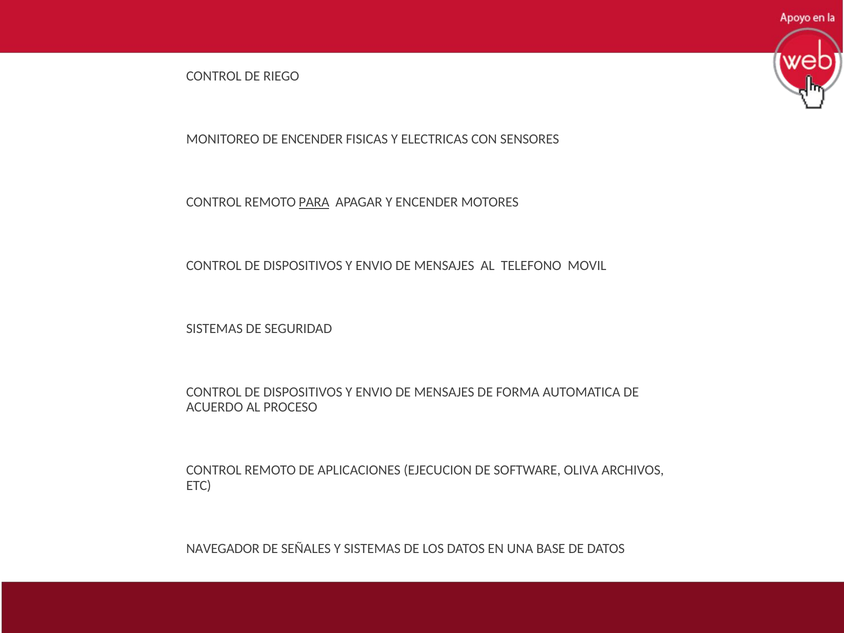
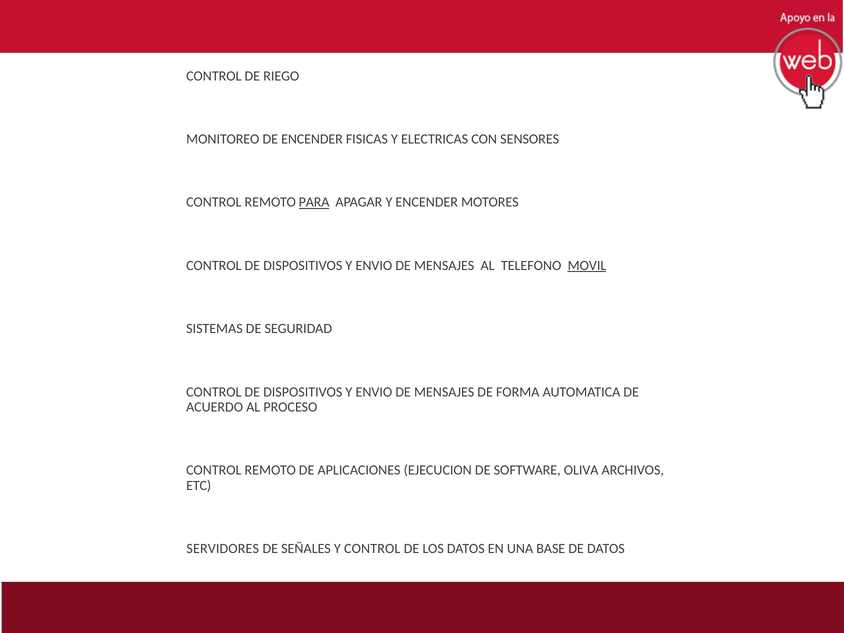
MOVIL underline: none -> present
NAVEGADOR: NAVEGADOR -> SERVIDORES
Y SISTEMAS: SISTEMAS -> CONTROL
